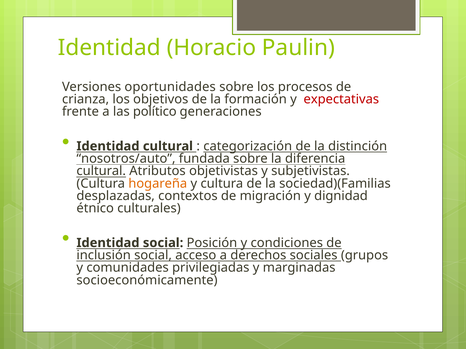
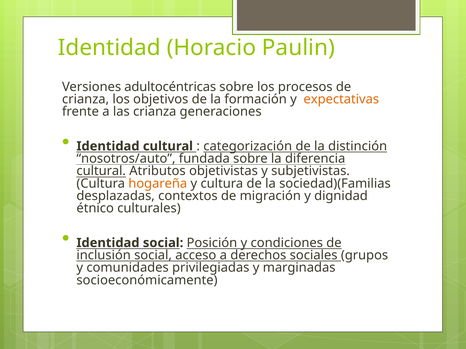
oportunidades: oportunidades -> adultocéntricas
expectativas colour: red -> orange
las político: político -> crianza
